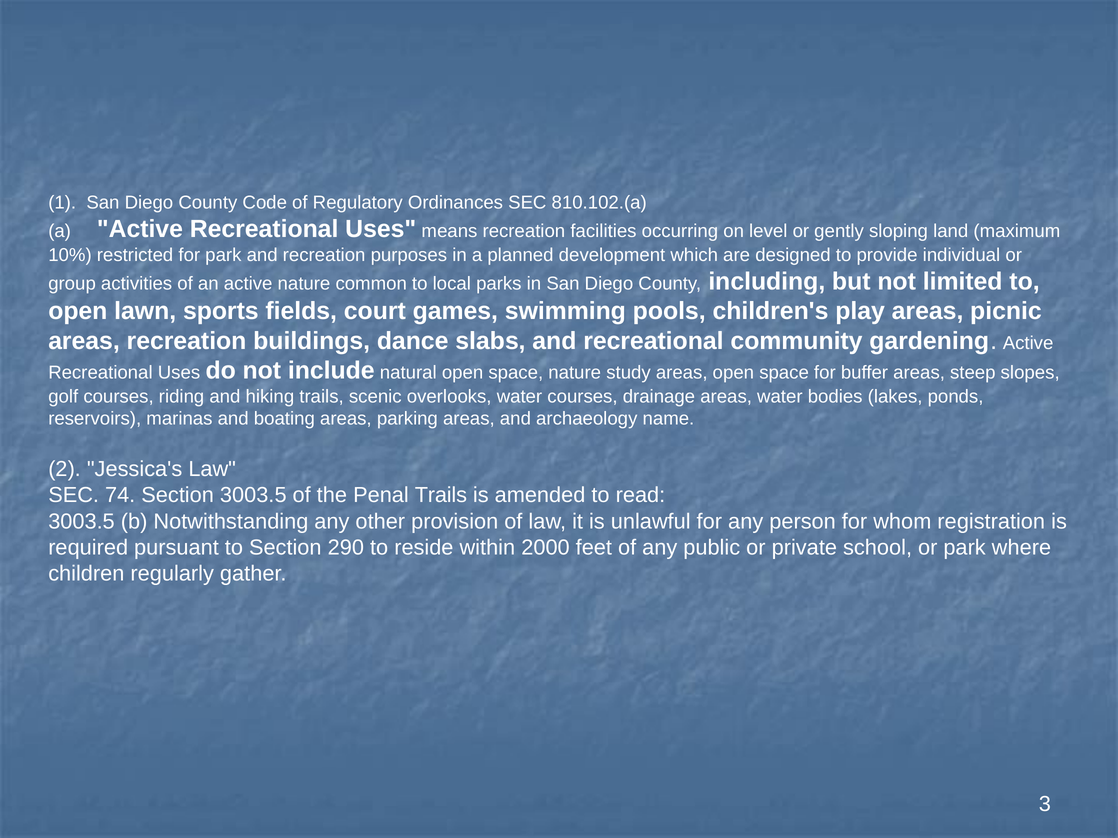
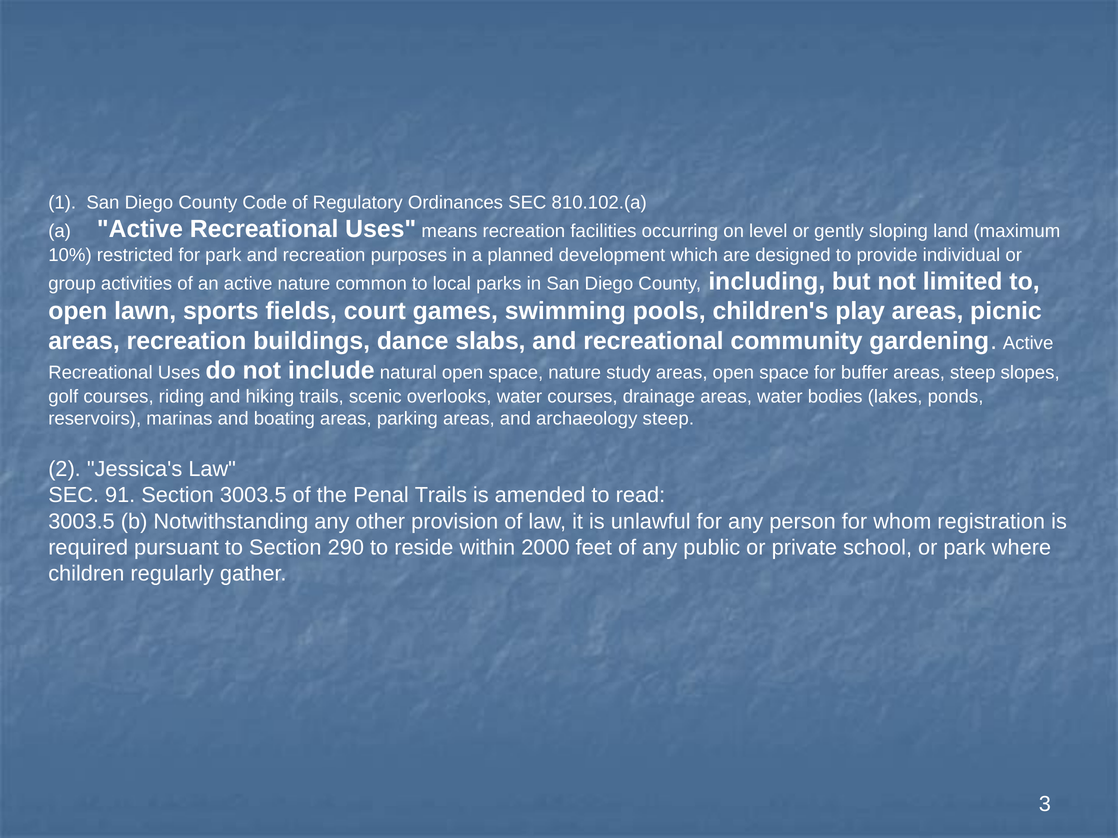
archaeology name: name -> steep
74: 74 -> 91
